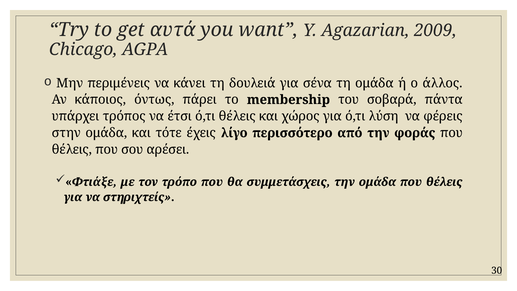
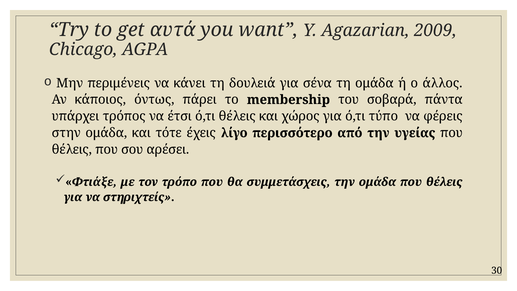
λύση: λύση -> τύπο
φοράς: φοράς -> υγείας
